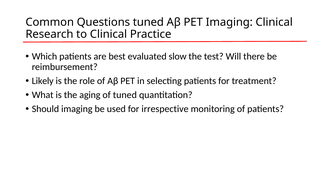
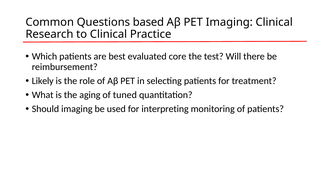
Questions tuned: tuned -> based
slow: slow -> core
irrespective: irrespective -> interpreting
